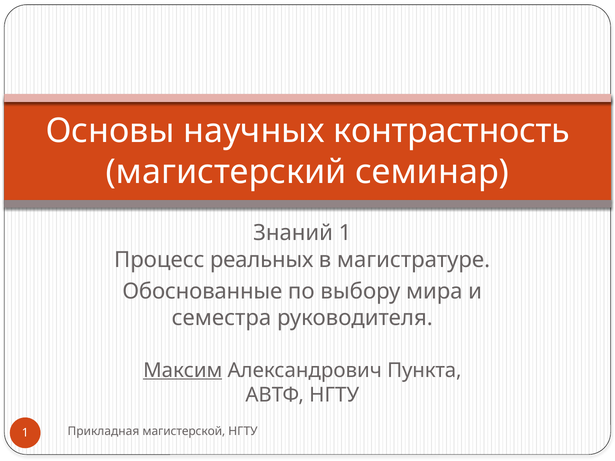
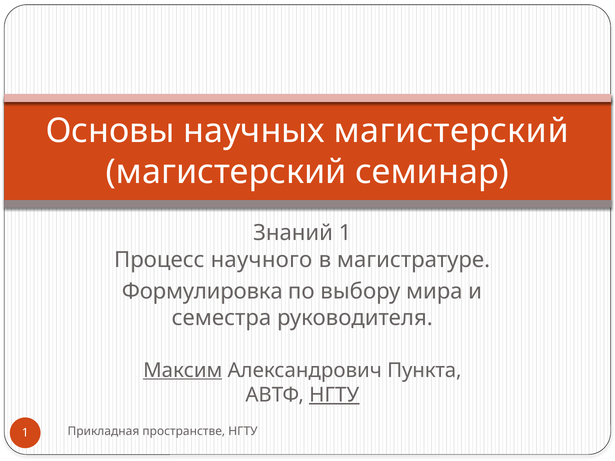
научных контрастность: контрастность -> магистерский
реальных: реальных -> научного
Обоснованные: Обоснованные -> Формулировка
НГТУ at (334, 395) underline: none -> present
магистерской: магистерской -> пространстве
